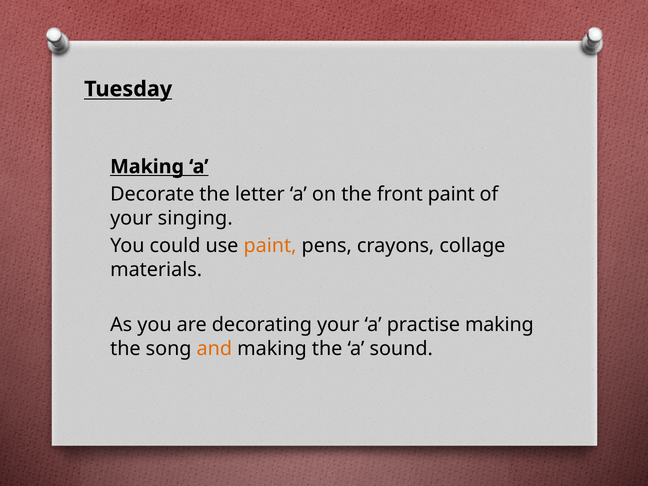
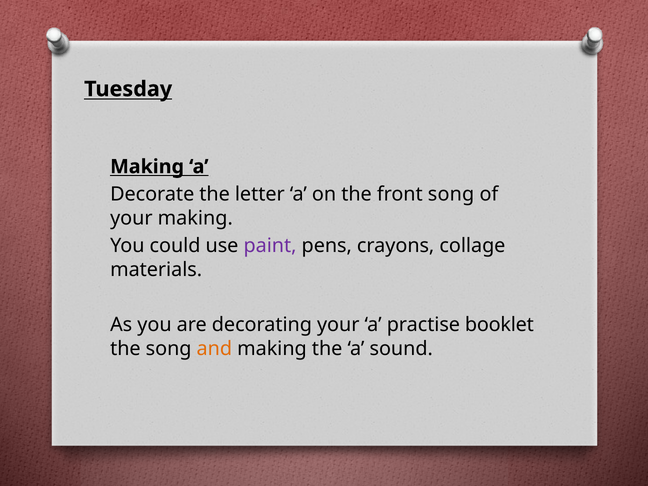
front paint: paint -> song
your singing: singing -> making
paint at (270, 246) colour: orange -> purple
practise making: making -> booklet
